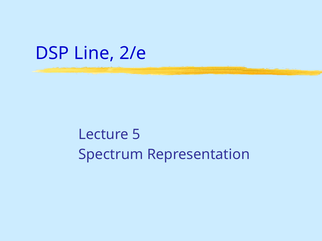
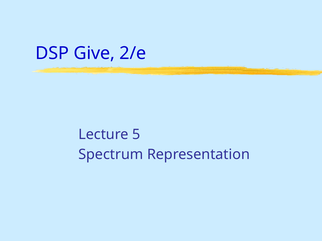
Line: Line -> Give
